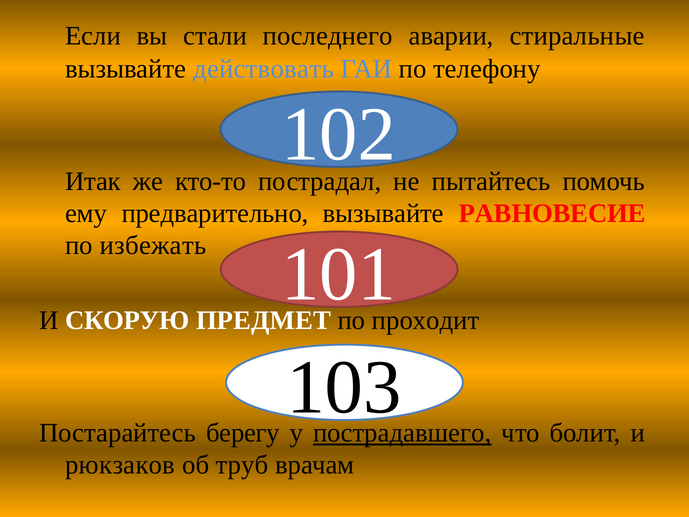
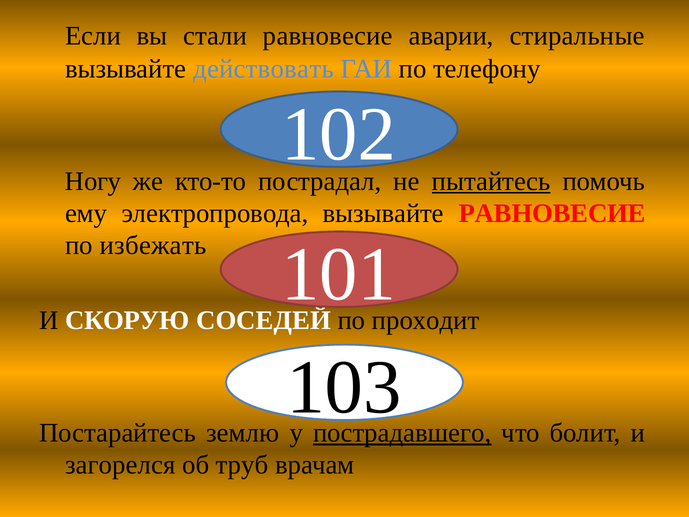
стали последнего: последнего -> равновесие
Итак: Итак -> Ногу
пытайтесь underline: none -> present
предварительно: предварительно -> электропровода
ПРЕДМЕТ: ПРЕДМЕТ -> СОСЕДЕЙ
берегу: берегу -> землю
рюкзаков: рюкзаков -> загорелся
